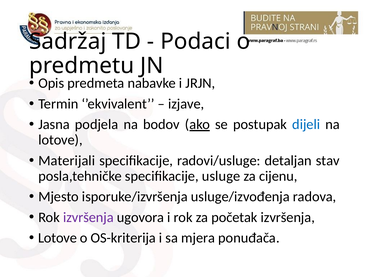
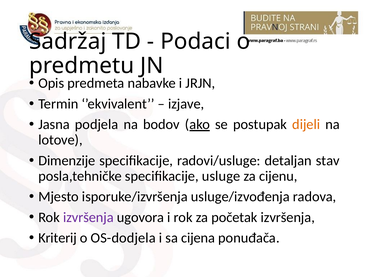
dijeli colour: blue -> orange
Materijali: Materijali -> Dimenzije
Lotove at (58, 238): Lotove -> Kriterij
OS-kriterija: OS-kriterija -> OS-dodjela
mjera: mjera -> cijena
